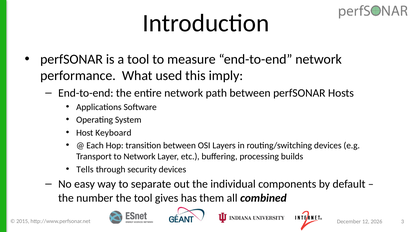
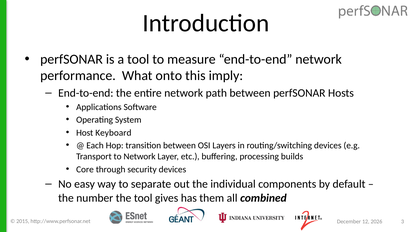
used: used -> onto
Tells: Tells -> Core
